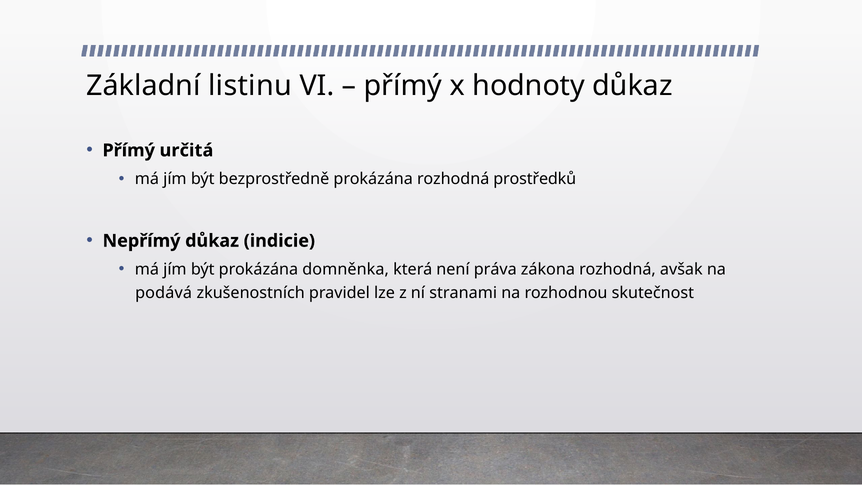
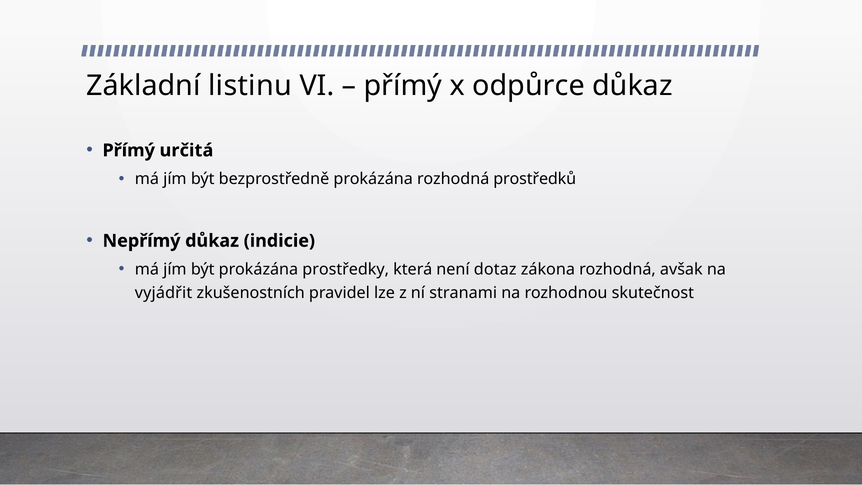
hodnoty: hodnoty -> odpůrce
domněnka: domněnka -> prostředky
práva: práva -> dotaz
podává: podává -> vyjádřit
